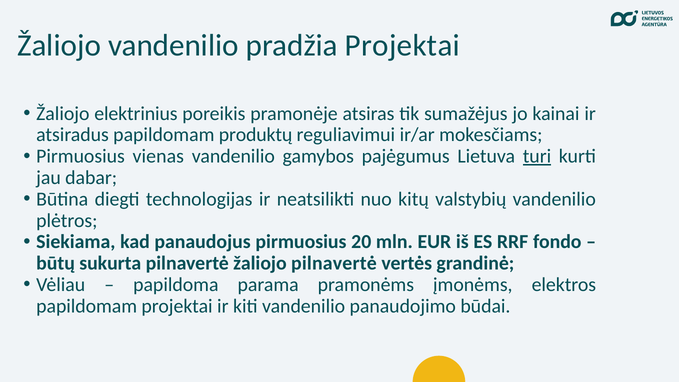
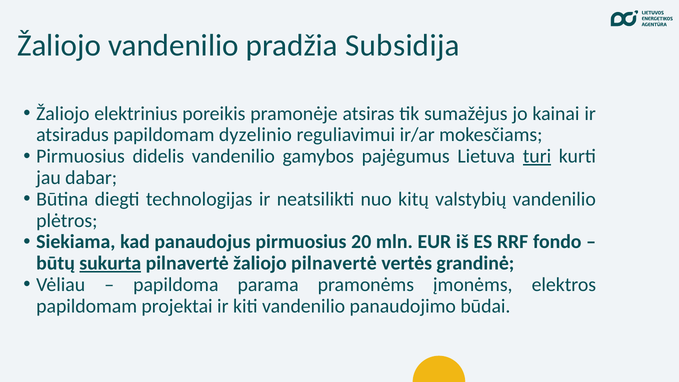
pradžia Projektai: Projektai -> Subsidija
produktų: produktų -> dyzelinio
vienas: vienas -> didelis
sukurta underline: none -> present
